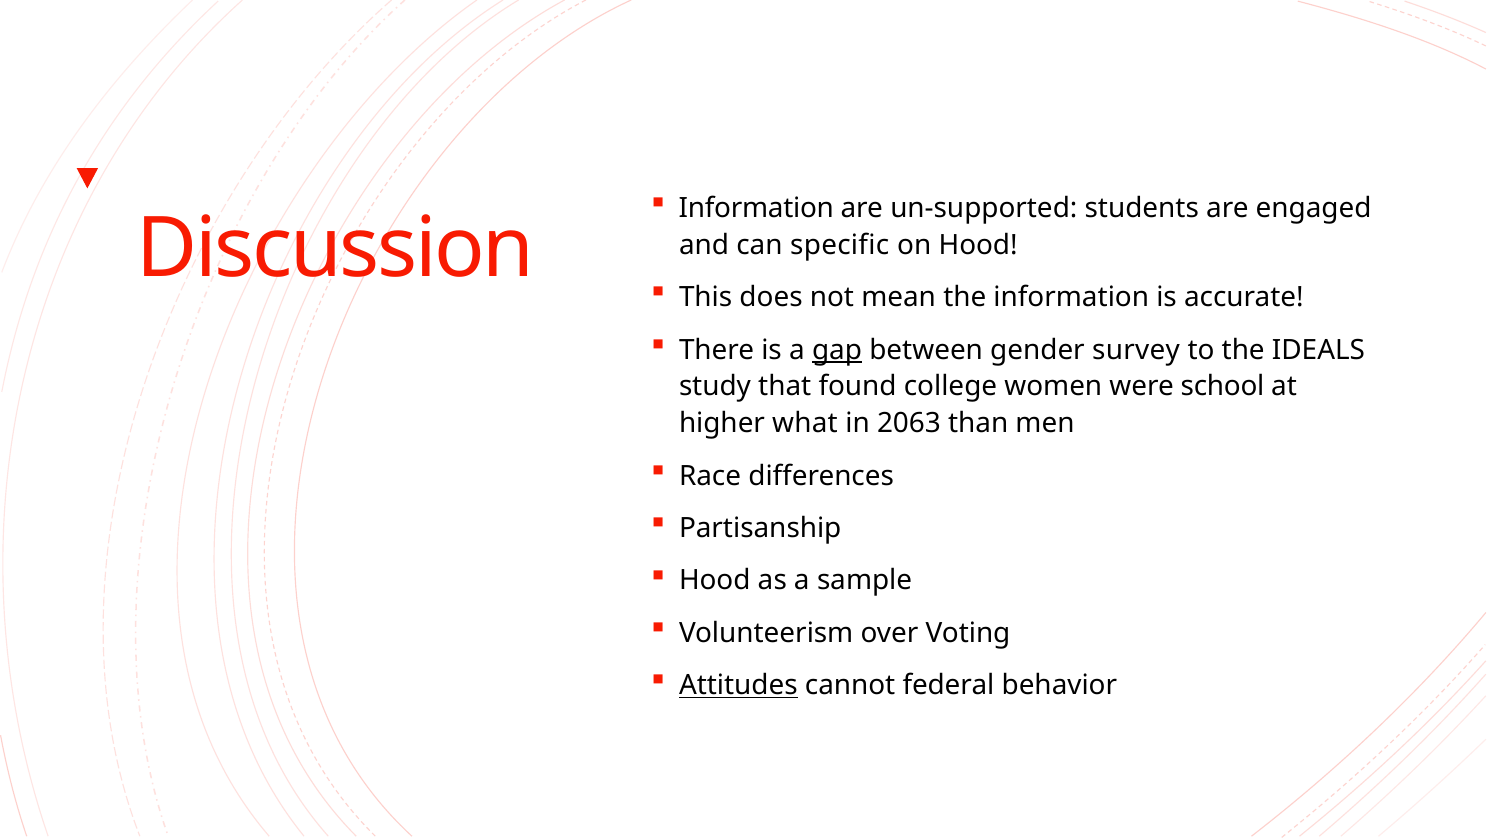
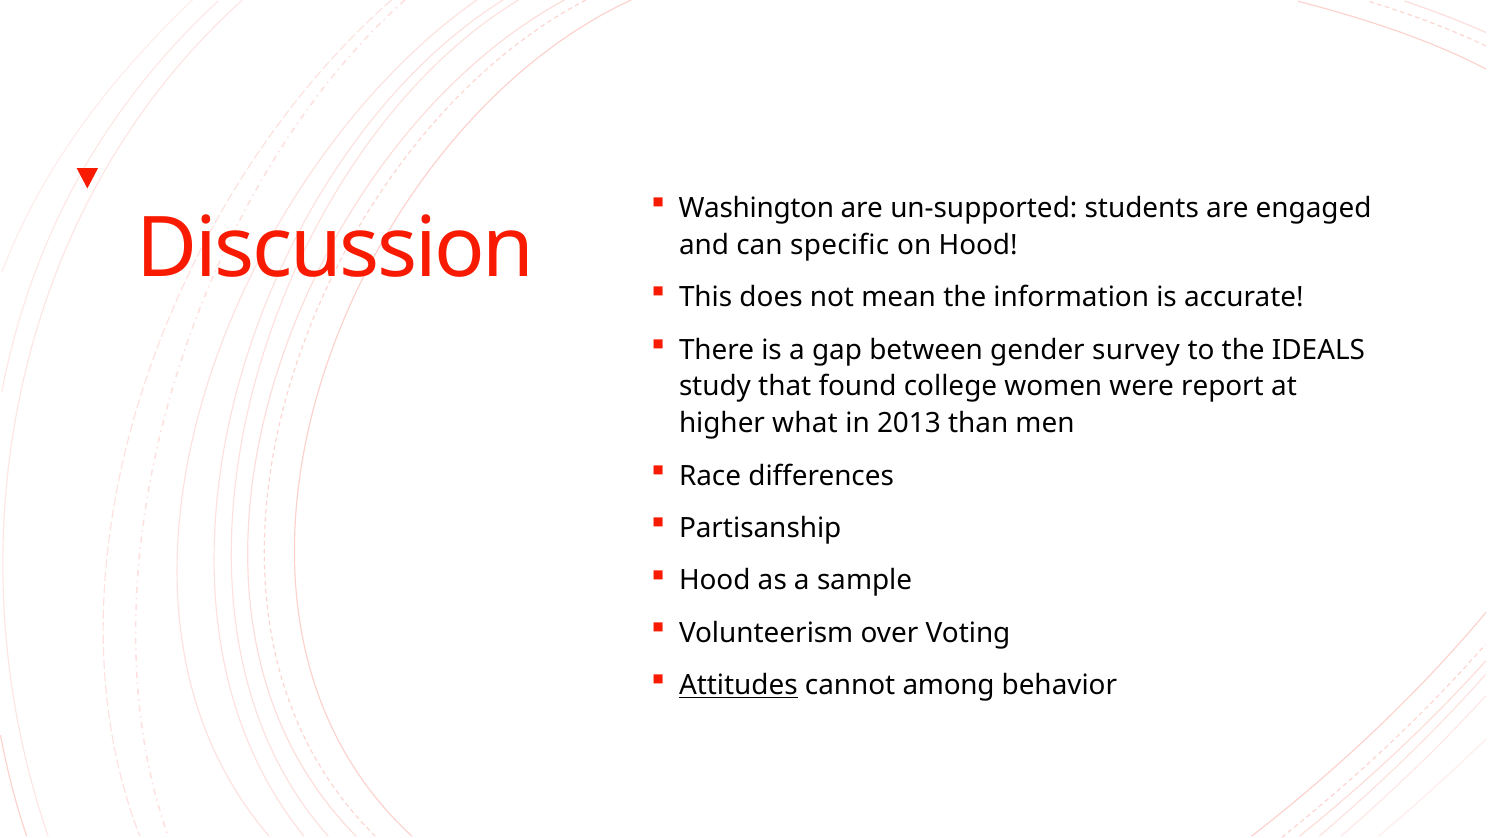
Information at (756, 208): Information -> Washington
gap underline: present -> none
school: school -> report
2063: 2063 -> 2013
federal: federal -> among
